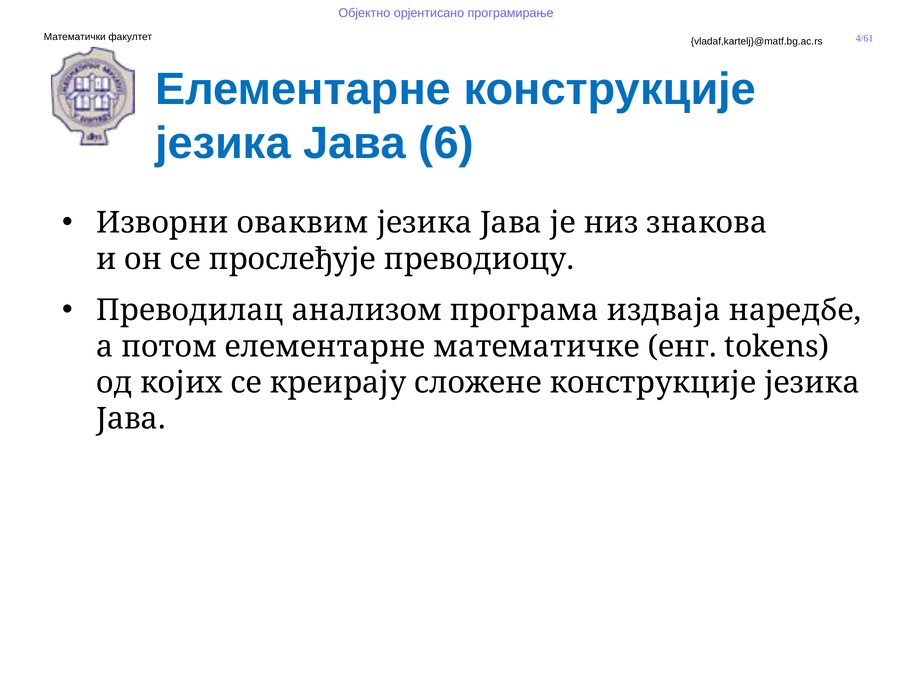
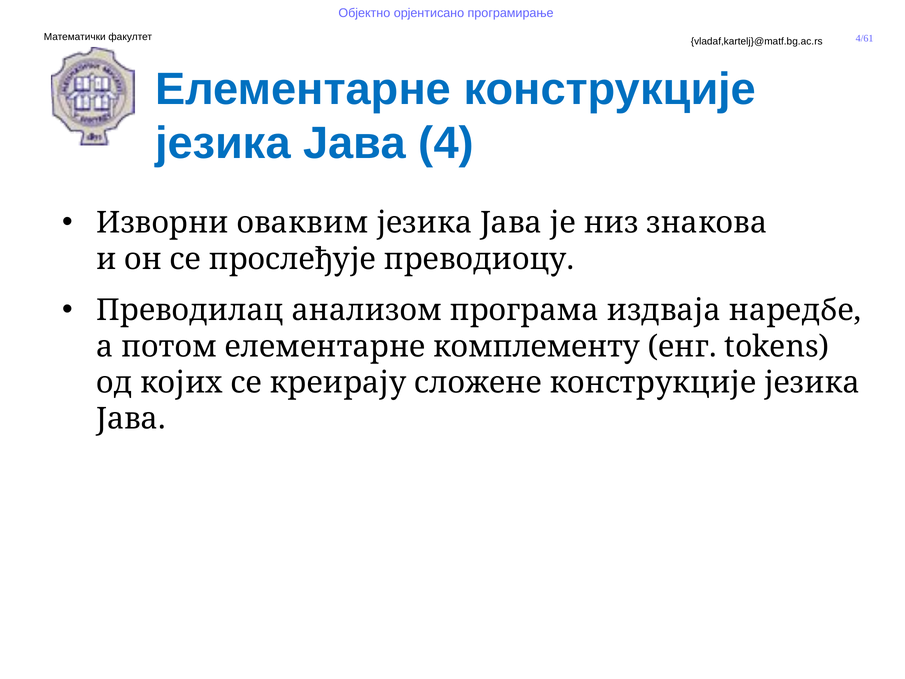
6: 6 -> 4
математичке: математичке -> комплементу
